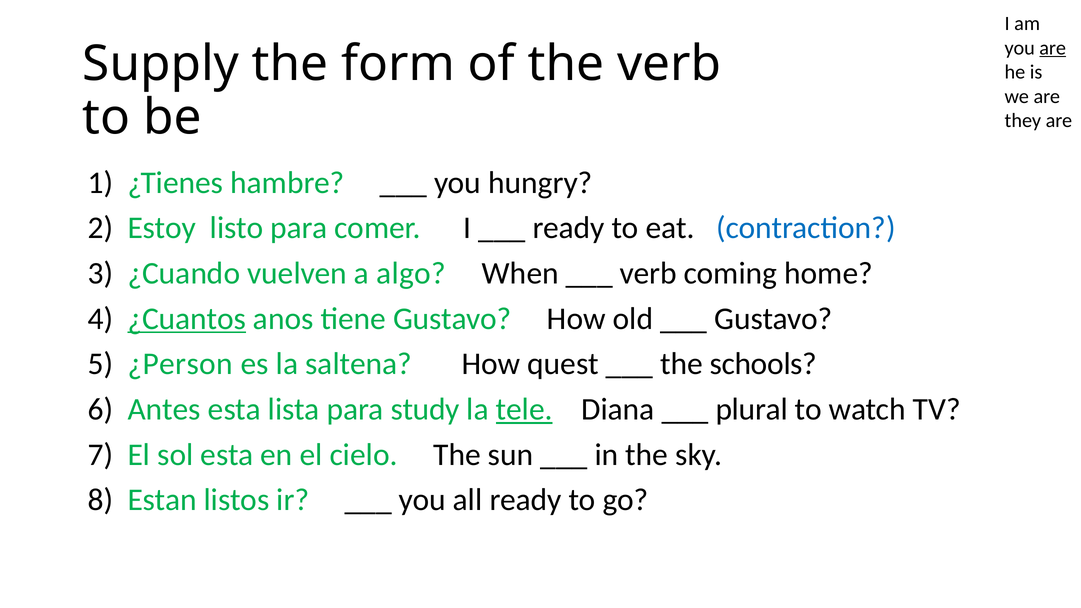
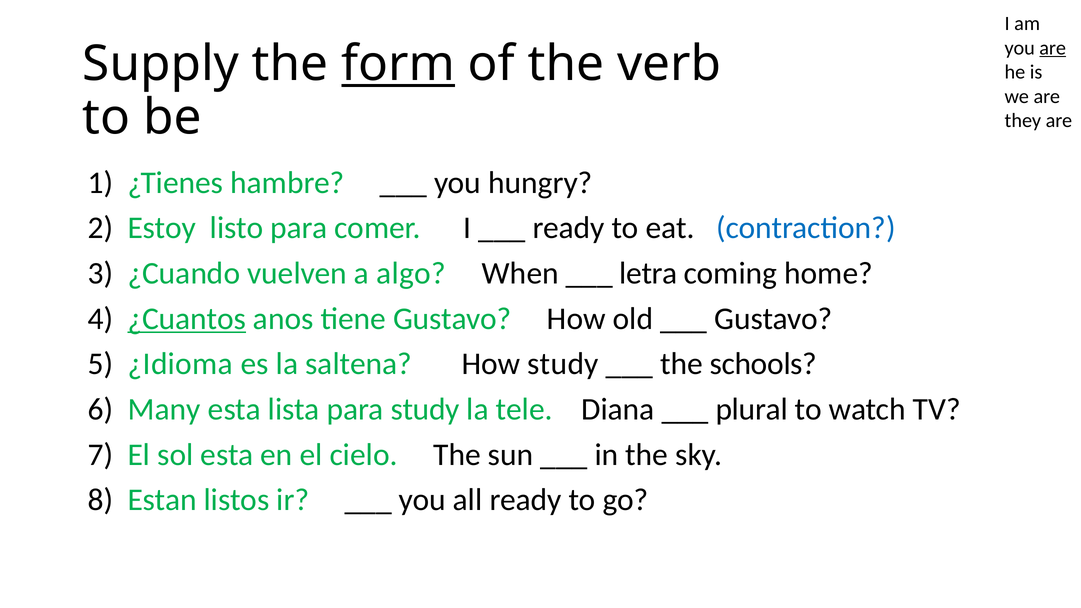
form underline: none -> present
verb at (648, 273): verb -> letra
¿Person: ¿Person -> ¿Idioma
How quest: quest -> study
Antes: Antes -> Many
tele underline: present -> none
